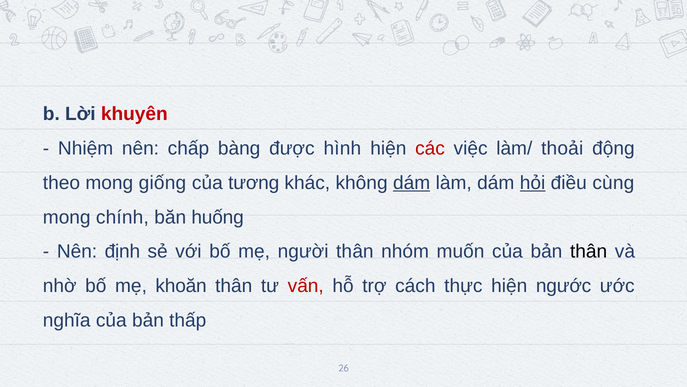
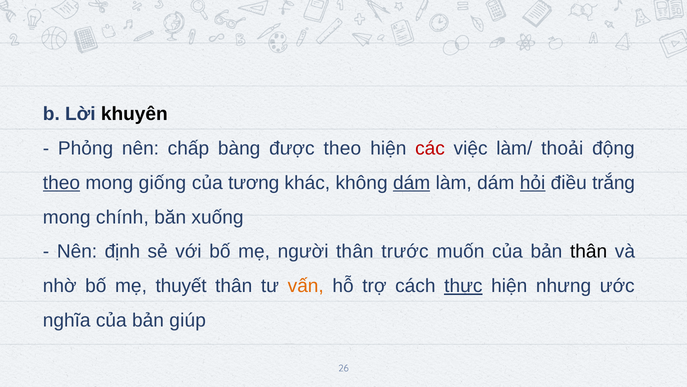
khuyên colour: red -> black
Nhiệm: Nhiệm -> Phỏng
được hình: hình -> theo
theo at (61, 183) underline: none -> present
cùng: cùng -> trắng
huống: huống -> xuống
nhóm: nhóm -> trước
khoăn: khoăn -> thuyết
vấn colour: red -> orange
thực underline: none -> present
ngước: ngước -> nhưng
thấp: thấp -> giúp
